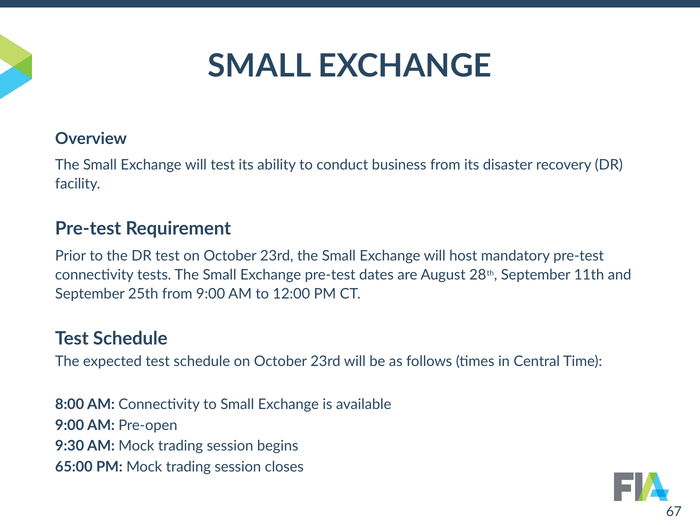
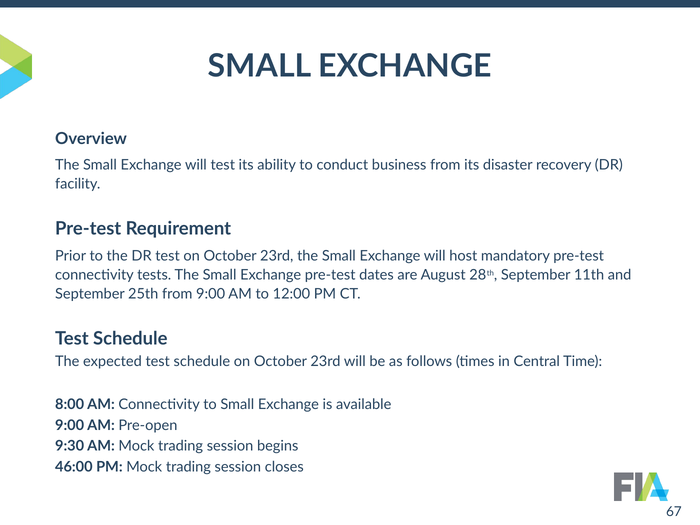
65:00: 65:00 -> 46:00
